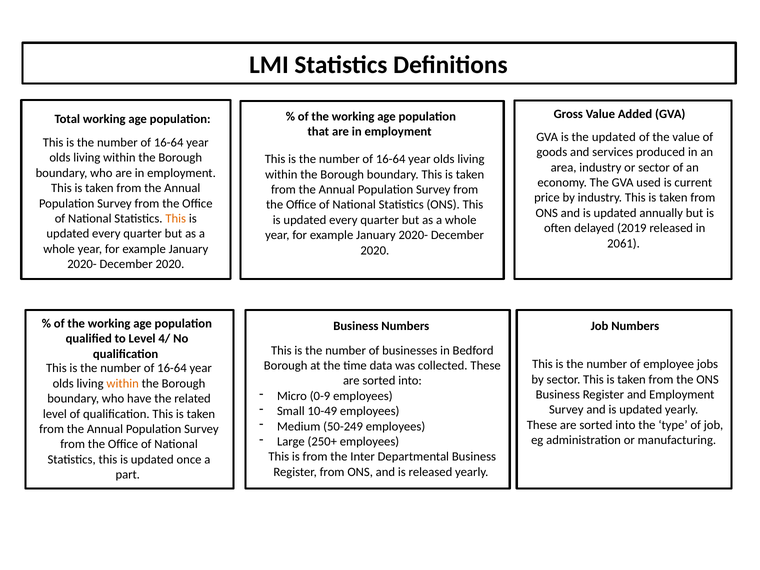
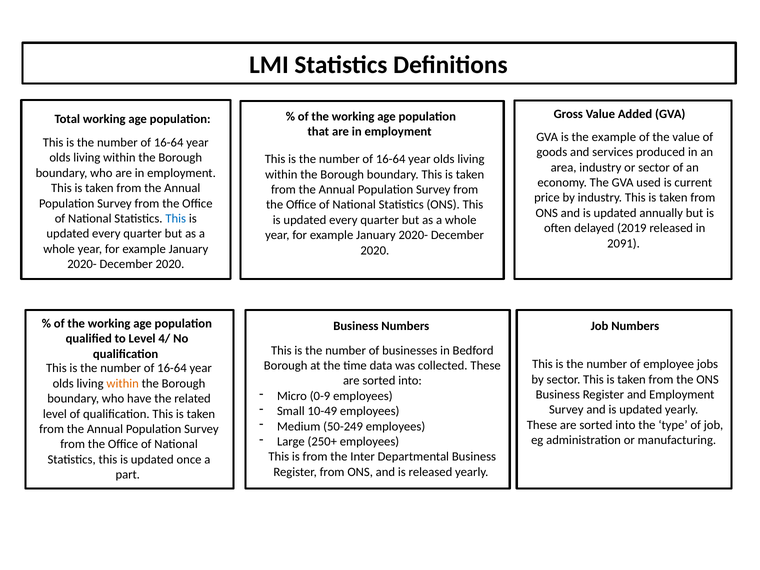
the updated: updated -> example
This at (176, 219) colour: orange -> blue
2061: 2061 -> 2091
